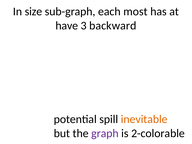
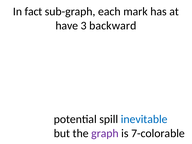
size: size -> fact
most: most -> mark
inevitable colour: orange -> blue
2-colorable: 2-colorable -> 7-colorable
